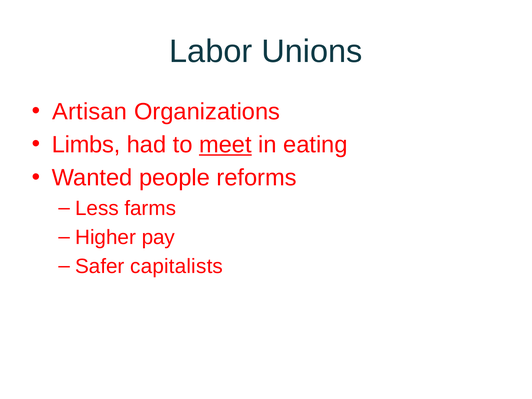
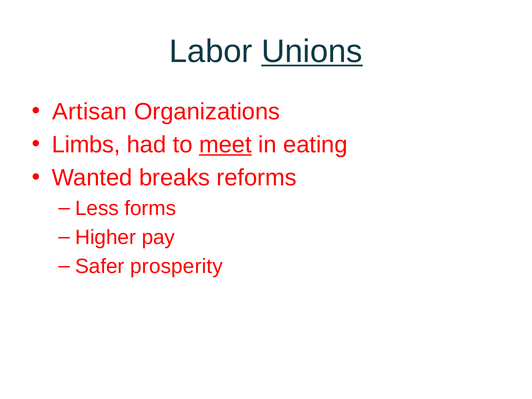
Unions underline: none -> present
people: people -> breaks
farms: farms -> forms
capitalists: capitalists -> prosperity
